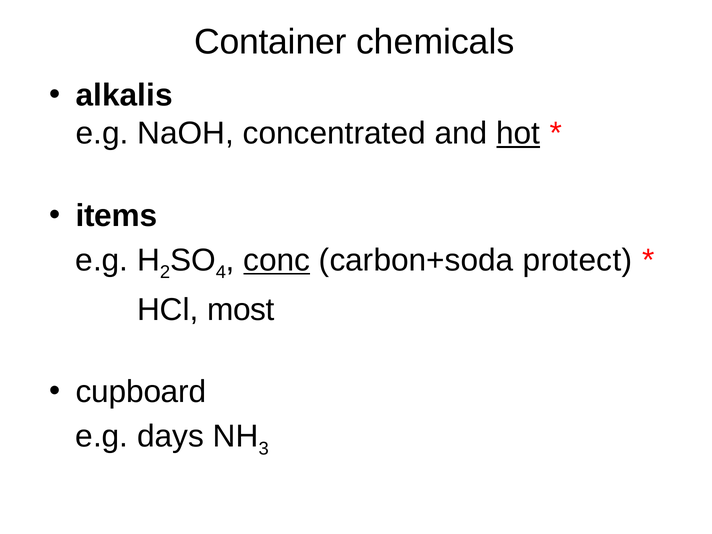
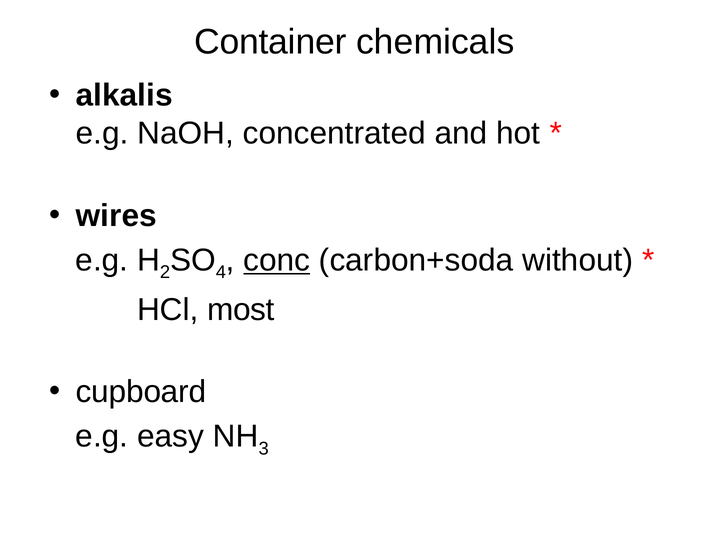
hot underline: present -> none
items: items -> wires
protect: protect -> without
days: days -> easy
